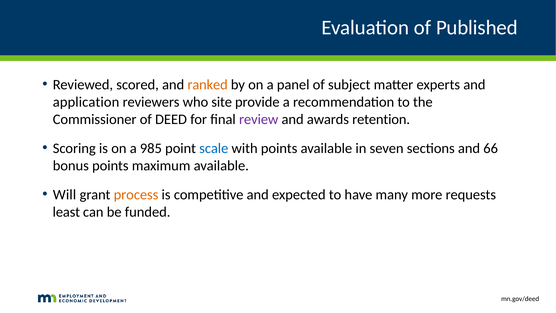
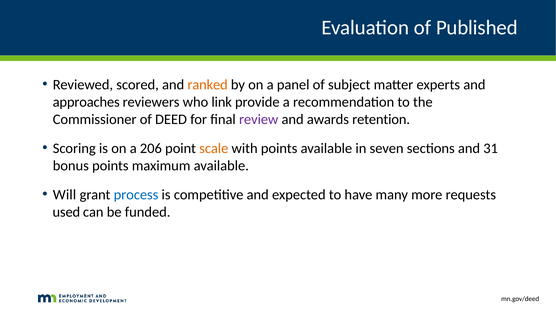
application: application -> approaches
site: site -> link
985: 985 -> 206
scale colour: blue -> orange
66: 66 -> 31
process colour: orange -> blue
least: least -> used
